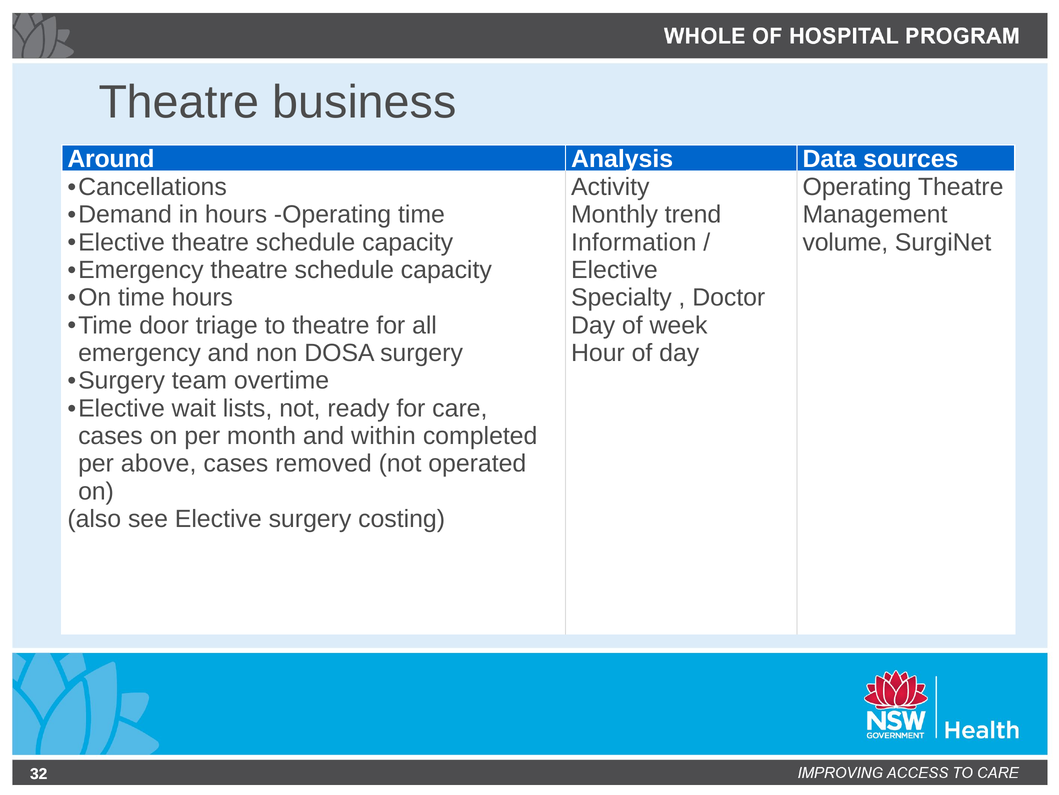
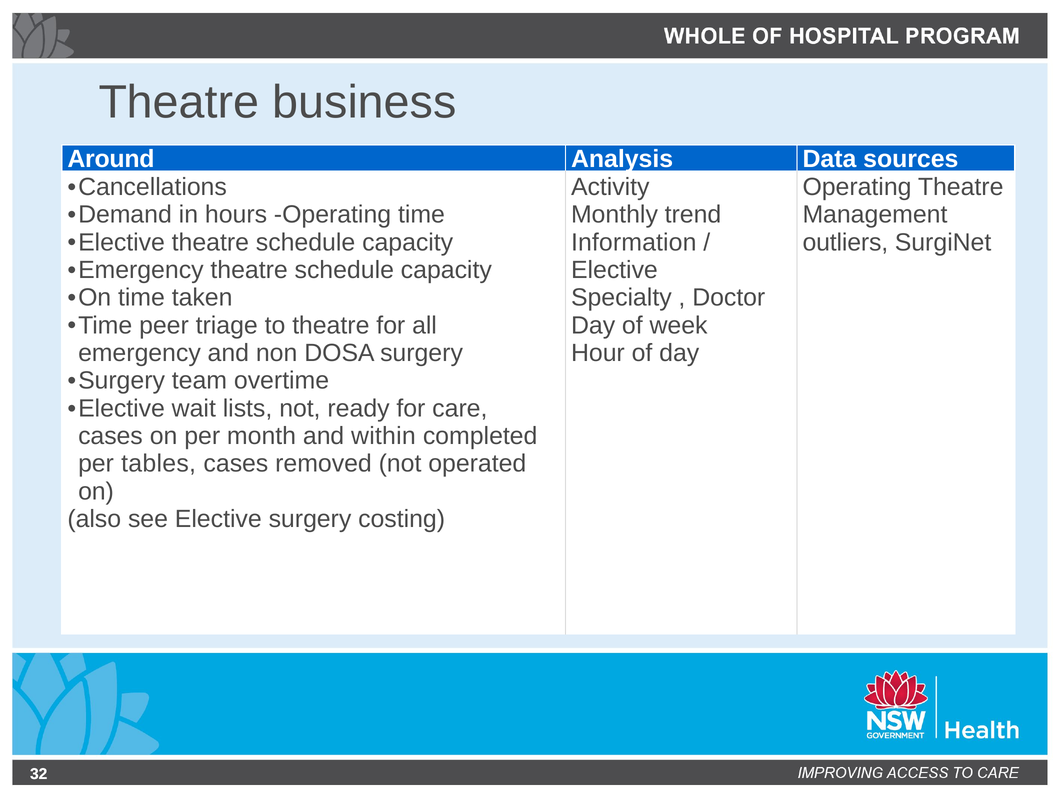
volume: volume -> outliers
time hours: hours -> taken
door: door -> peer
above: above -> tables
